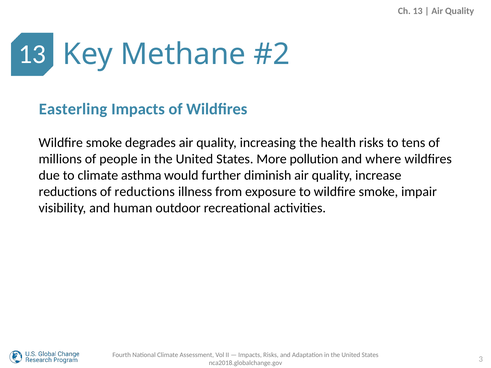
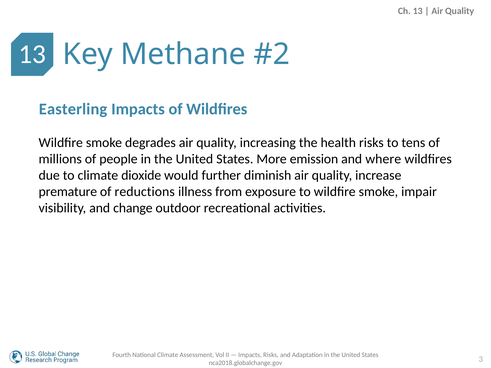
pollution: pollution -> emission
asthma: asthma -> dioxide
reductions at (68, 192): reductions -> premature
human: human -> change
